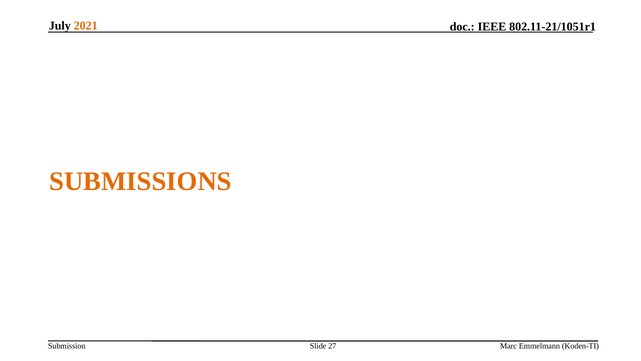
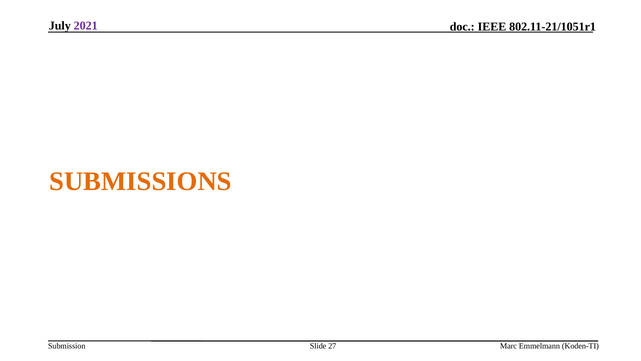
2021 colour: orange -> purple
